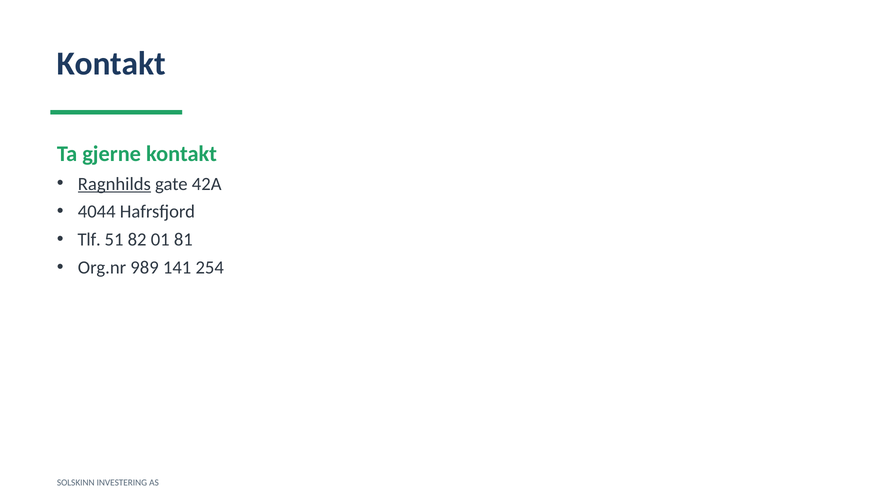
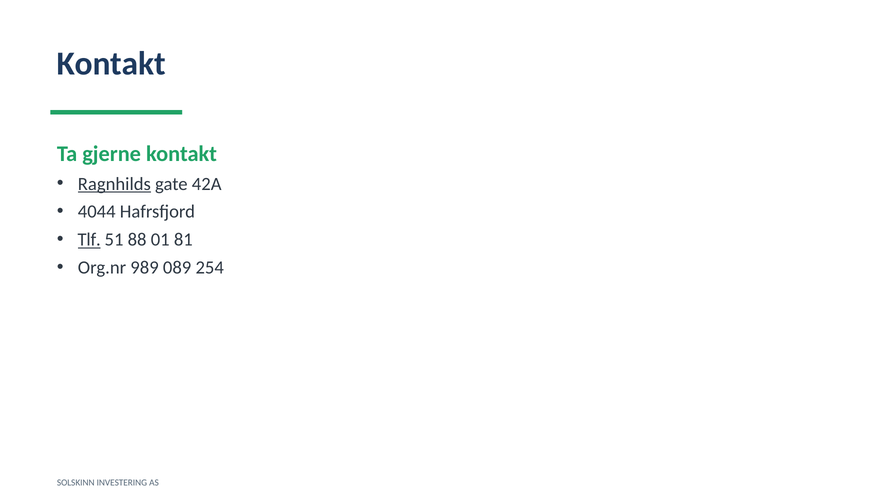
Tlf underline: none -> present
82: 82 -> 88
141: 141 -> 089
